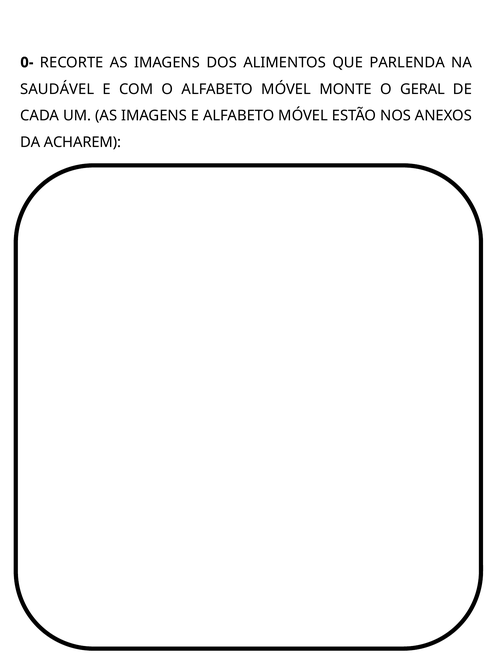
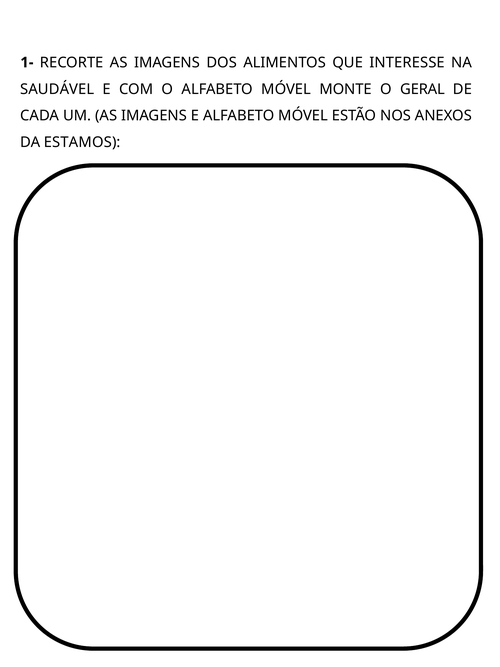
0-: 0- -> 1-
PARLENDA: PARLENDA -> INTERESSE
ACHAREM: ACHAREM -> ESTAMOS
